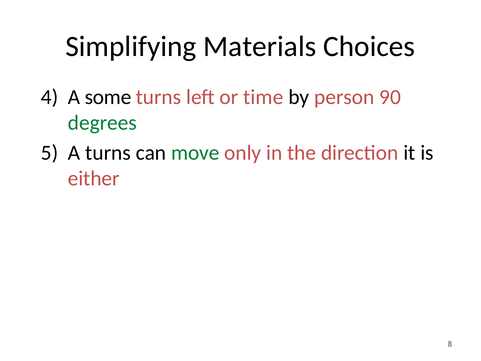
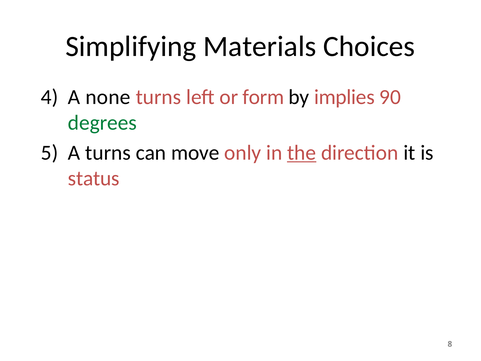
some: some -> none
time: time -> form
person: person -> implies
move colour: green -> black
the underline: none -> present
either: either -> status
